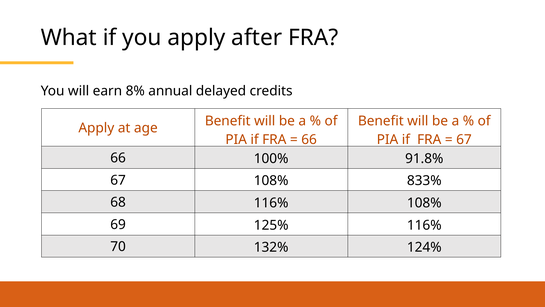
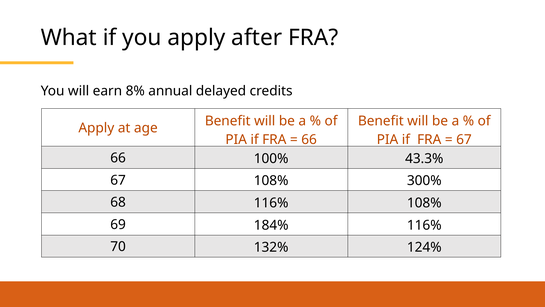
91.8%: 91.8% -> 43.3%
833%: 833% -> 300%
125%: 125% -> 184%
